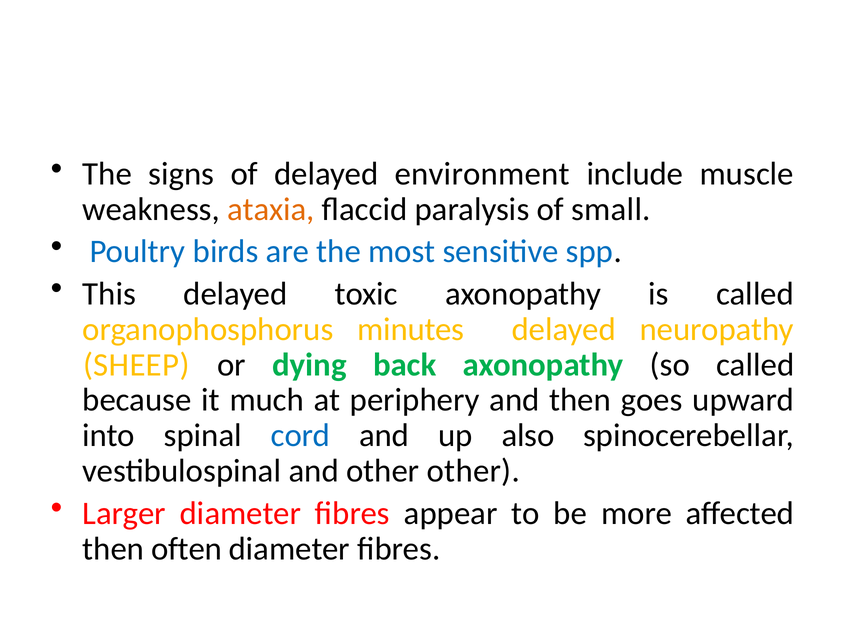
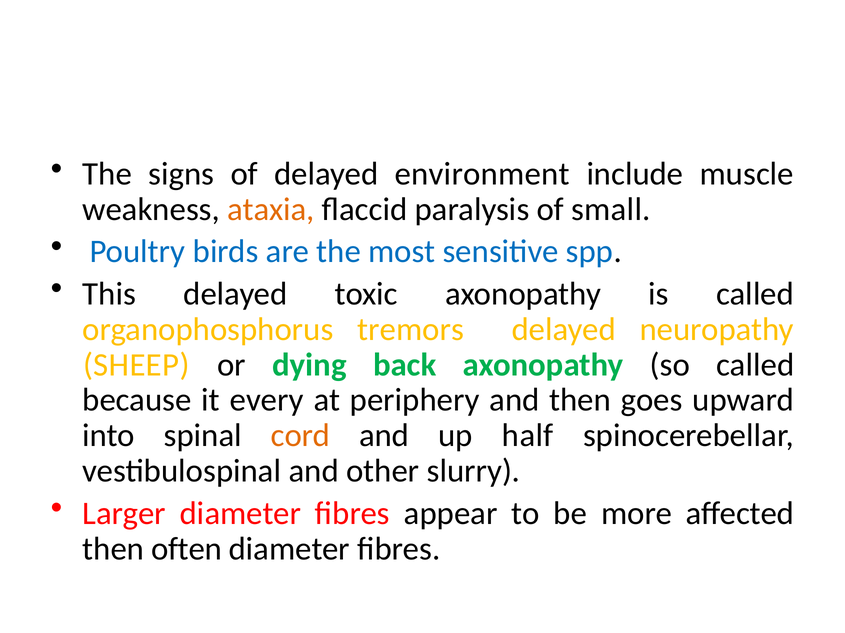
minutes: minutes -> tremors
much: much -> every
cord colour: blue -> orange
also: also -> half
other other: other -> slurry
